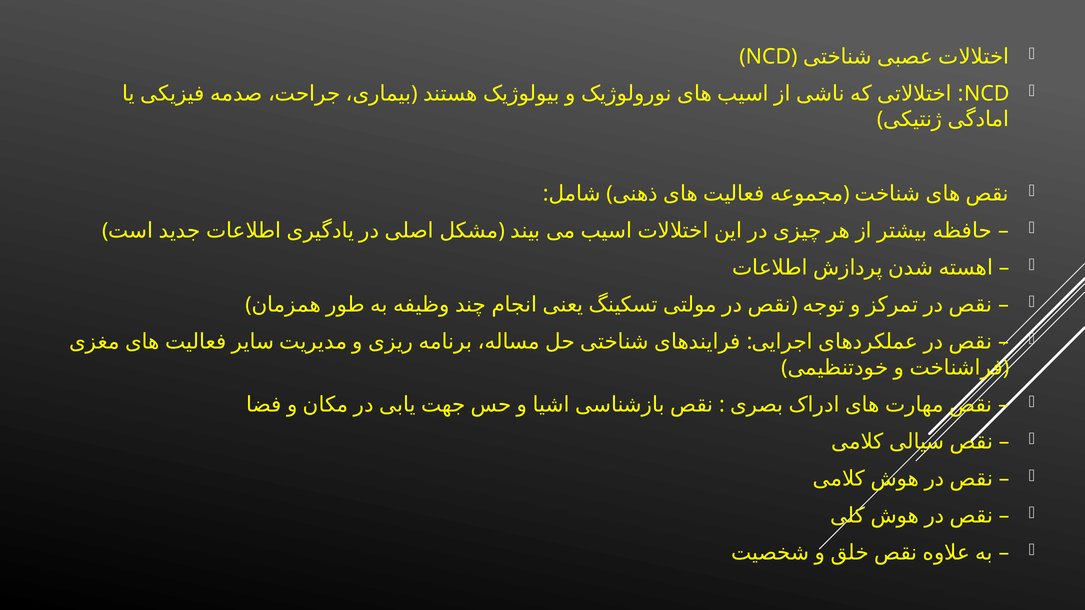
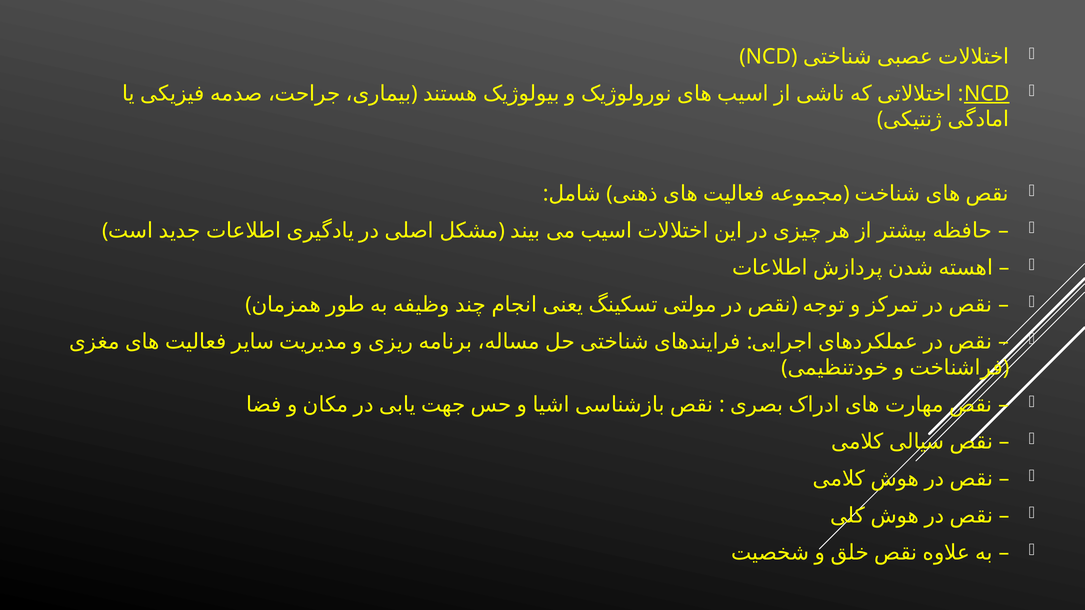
NCD at (987, 94) underline: none -> present
